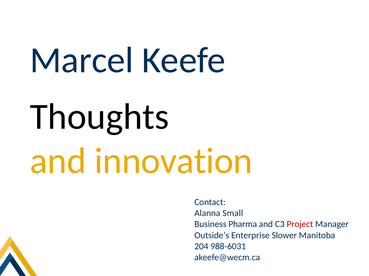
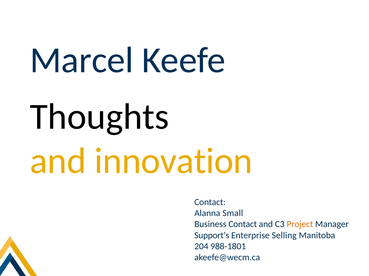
Business Pharma: Pharma -> Contact
Project colour: red -> orange
Outside’s: Outside’s -> Support’s
Slower: Slower -> Selling
988-6031: 988-6031 -> 988-1801
